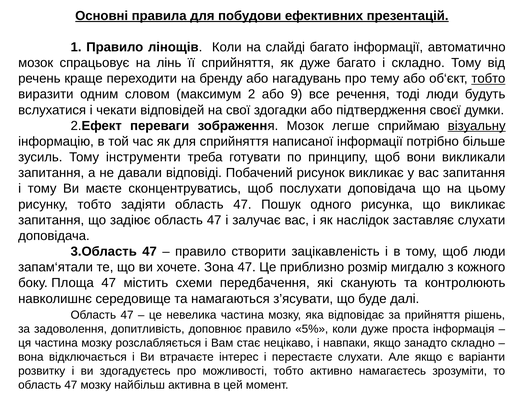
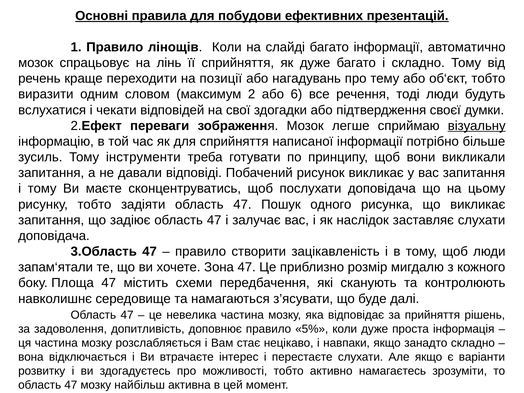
бренду: бренду -> позиції
тобто at (488, 79) underline: present -> none
9: 9 -> 6
